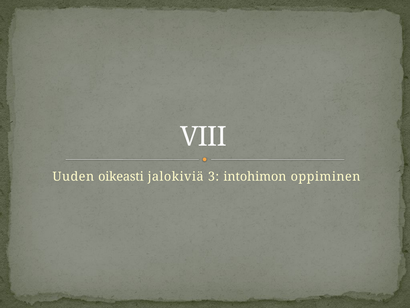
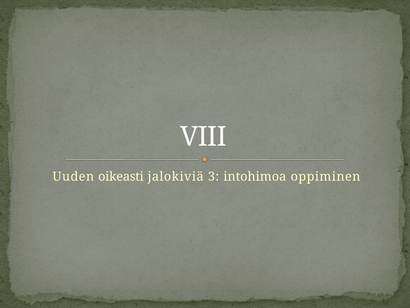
intohimon: intohimon -> intohimoa
